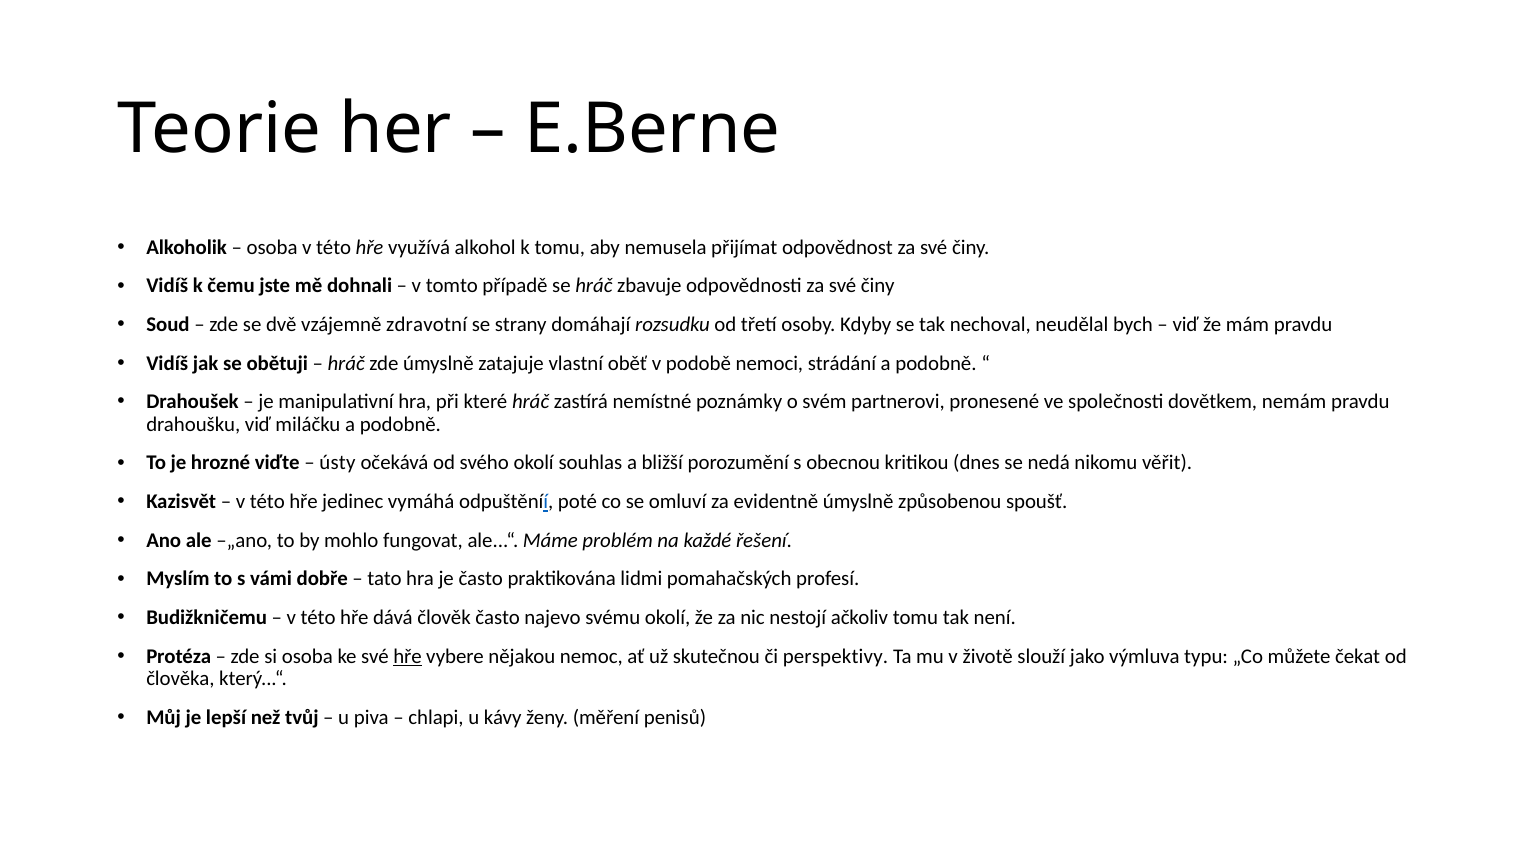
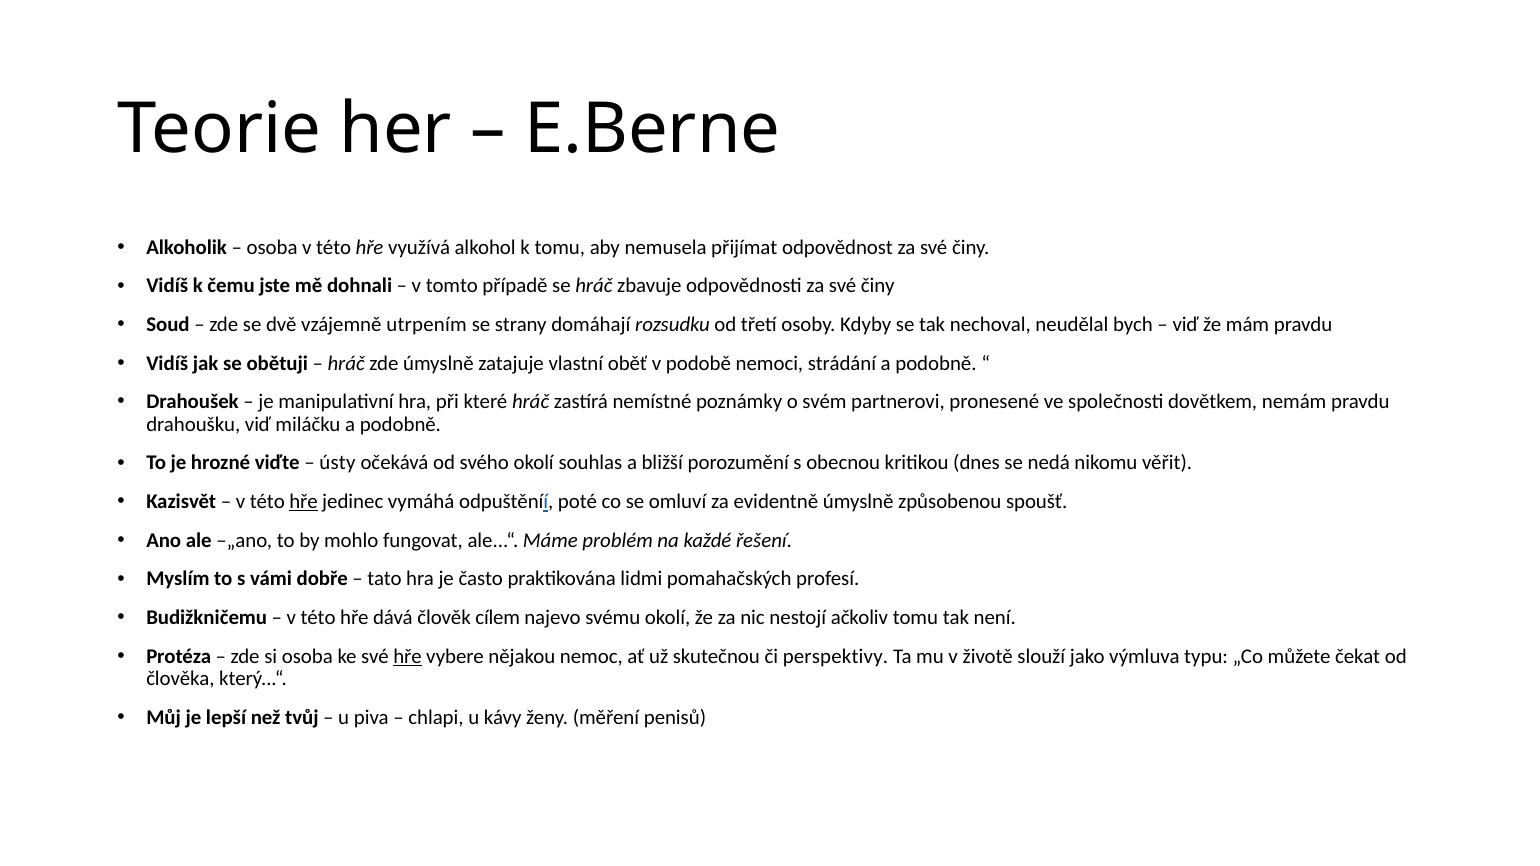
zdravotní: zdravotní -> utrpením
hře at (304, 502) underline: none -> present
člověk často: často -> cílem
